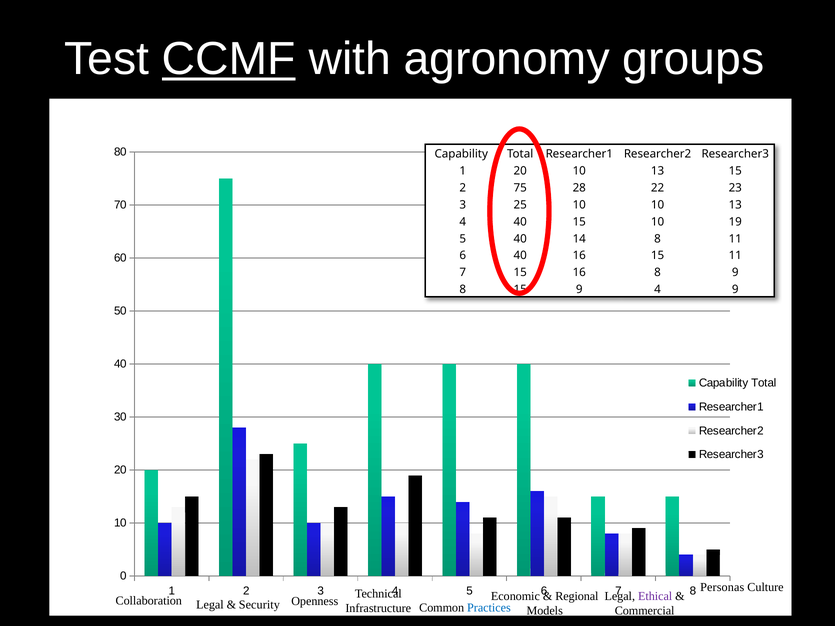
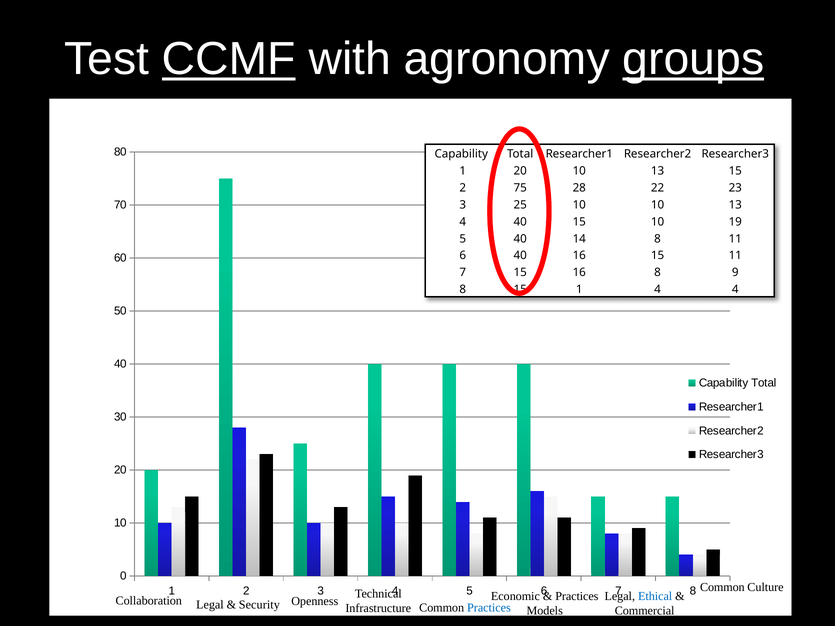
groups underline: none -> present
9 at (579, 290): 9 -> 1
4 9: 9 -> 4
Personas at (722, 588): Personas -> Common
Regional at (577, 596): Regional -> Practices
Ethical colour: purple -> blue
